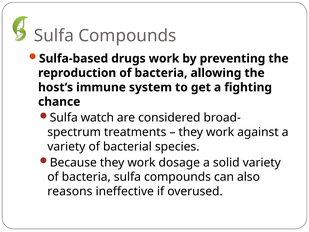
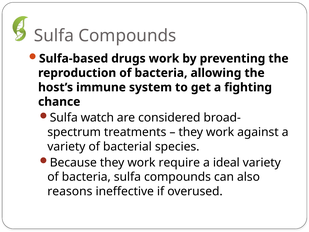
dosage: dosage -> require
solid: solid -> ideal
